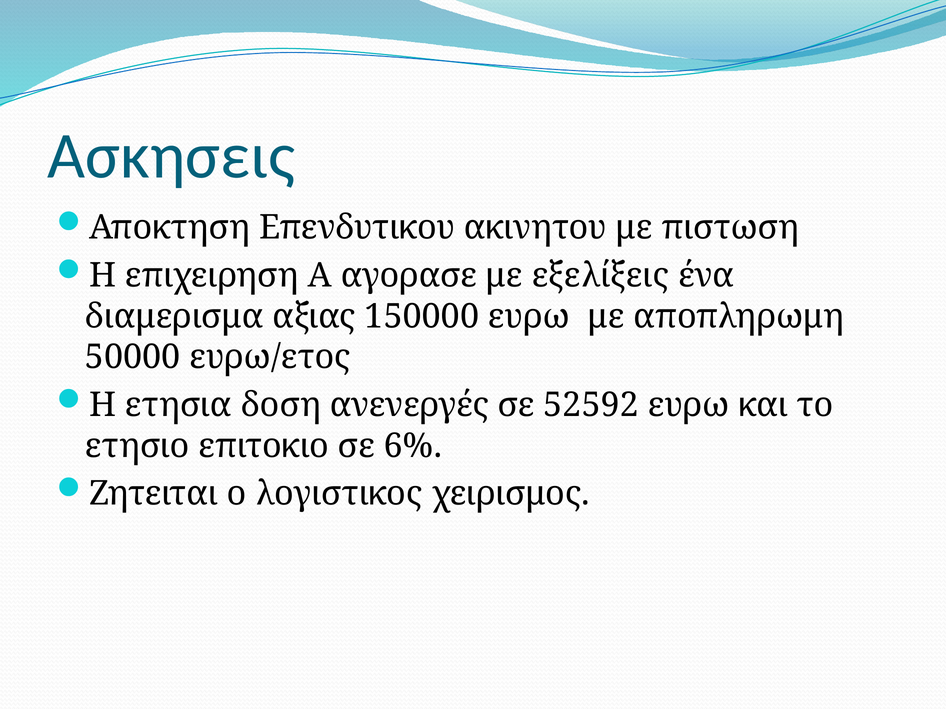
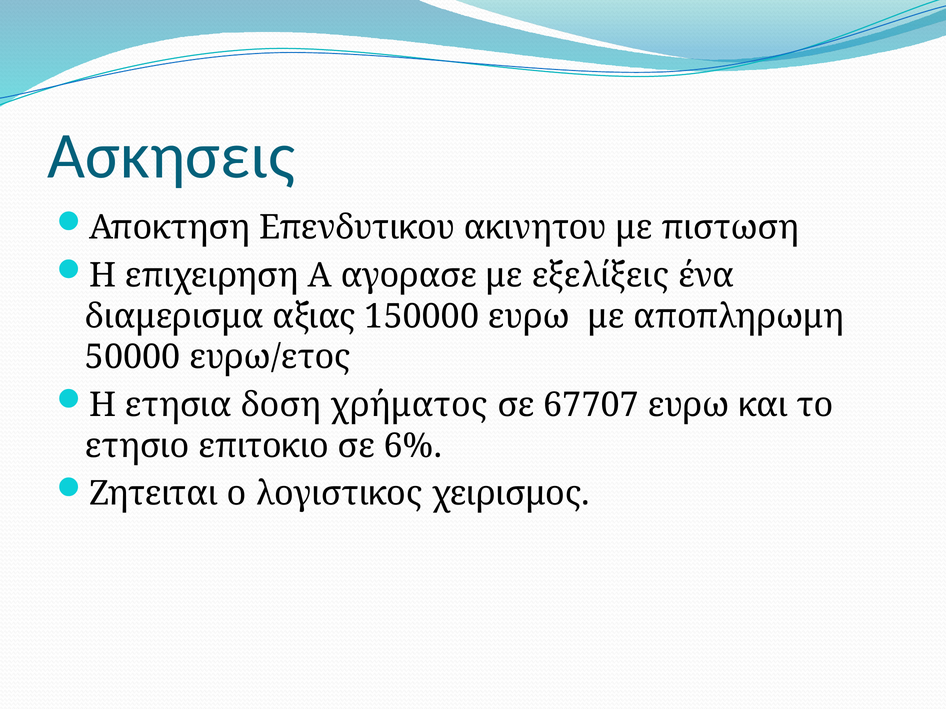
ανενεργές: ανενεργές -> χρήματος
52592: 52592 -> 67707
